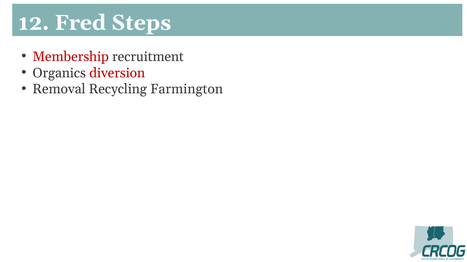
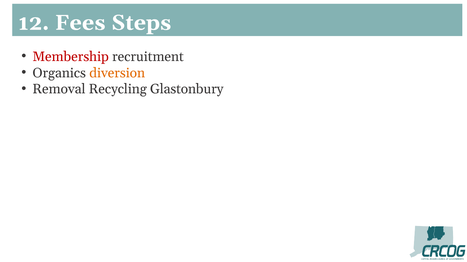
Fred: Fred -> Fees
diversion colour: red -> orange
Farmington: Farmington -> Glastonbury
